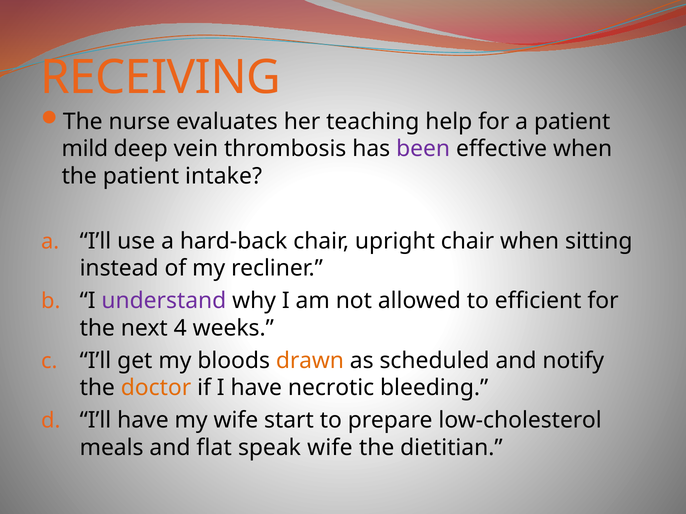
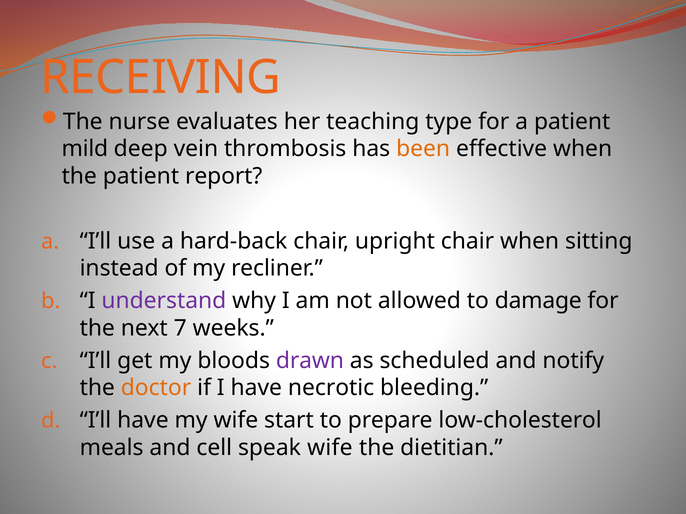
help: help -> type
been colour: purple -> orange
intake: intake -> report
efficient: efficient -> damage
4: 4 -> 7
drawn colour: orange -> purple
flat: flat -> cell
